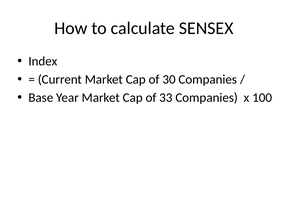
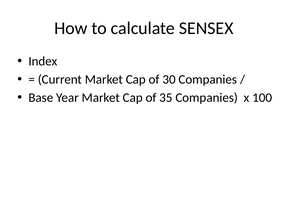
33: 33 -> 35
